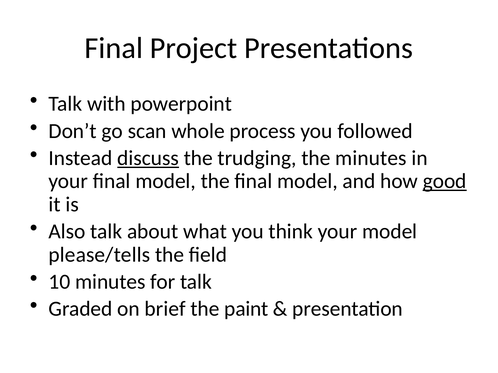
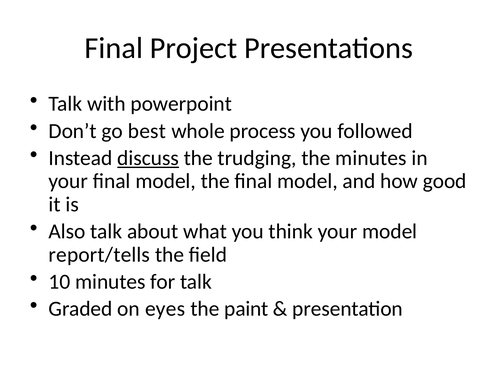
scan: scan -> best
good underline: present -> none
please/tells: please/tells -> report/tells
brief: brief -> eyes
